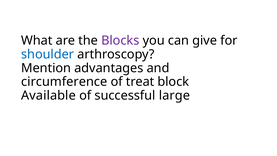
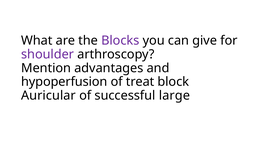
shoulder colour: blue -> purple
circumference: circumference -> hypoperfusion
Available: Available -> Auricular
